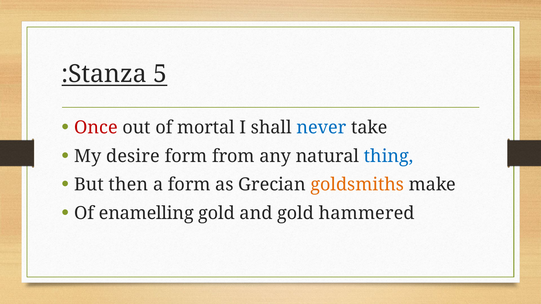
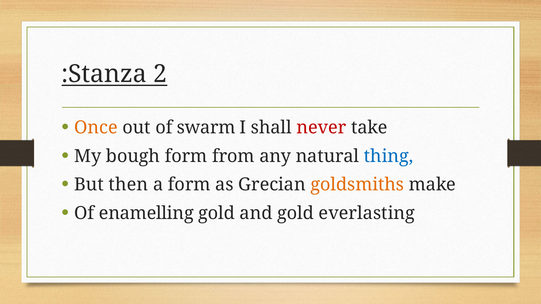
5: 5 -> 2
Once colour: red -> orange
mortal: mortal -> swarm
never colour: blue -> red
desire: desire -> bough
hammered: hammered -> everlasting
